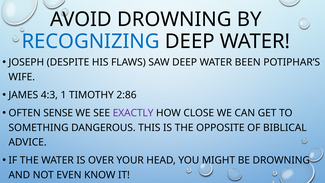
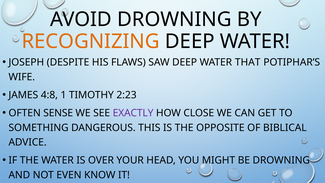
RECOGNIZING colour: blue -> orange
BEEN: BEEN -> THAT
4:3: 4:3 -> 4:8
2:86: 2:86 -> 2:23
